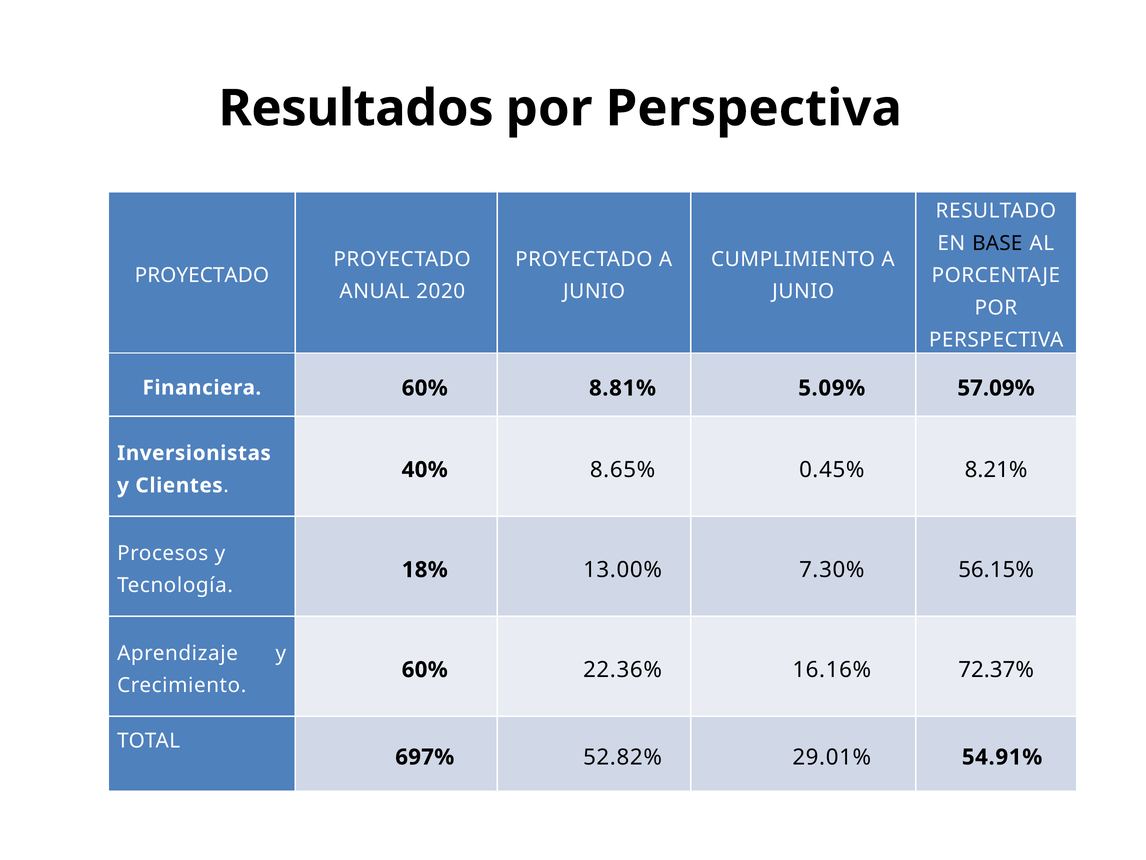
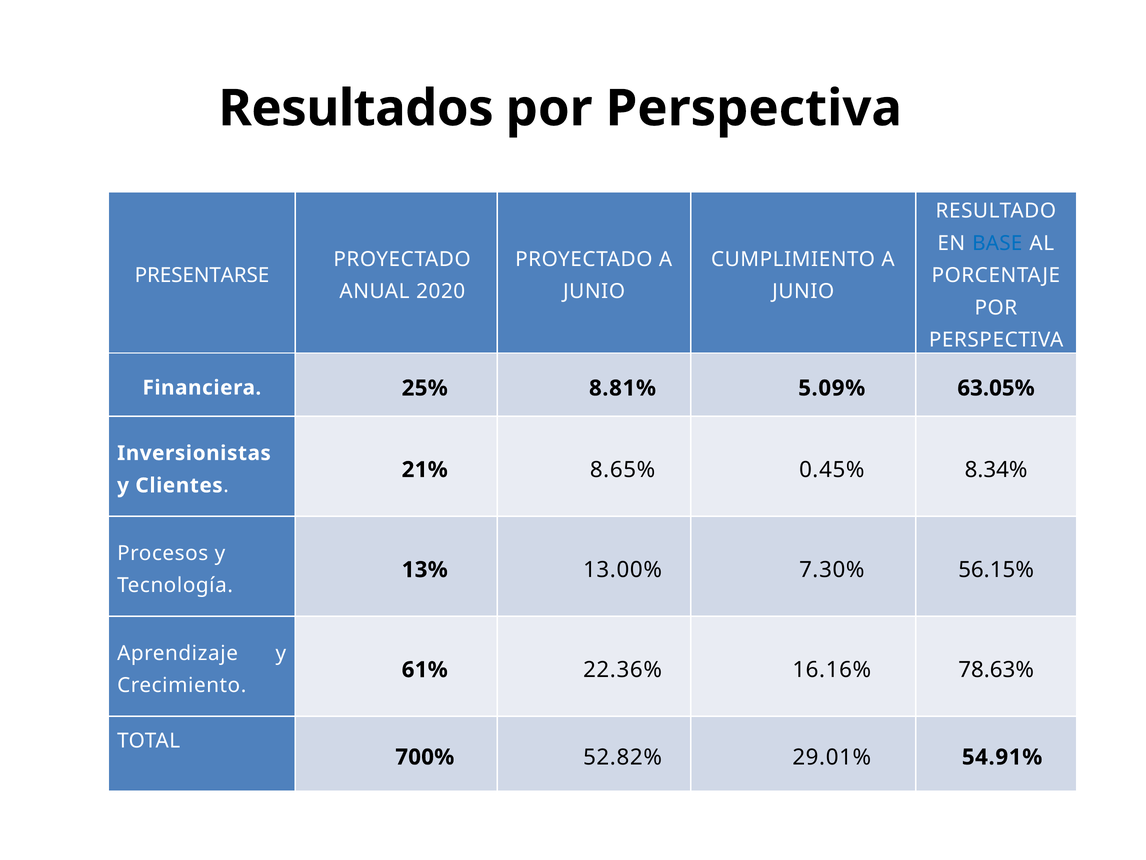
BASE colour: black -> blue
PROYECTADO at (202, 275): PROYECTADO -> PRESENTARSE
Financiera 60%: 60% -> 25%
57.09%: 57.09% -> 63.05%
40%: 40% -> 21%
8.21%: 8.21% -> 8.34%
18%: 18% -> 13%
60% at (425, 669): 60% -> 61%
72.37%: 72.37% -> 78.63%
697%: 697% -> 700%
